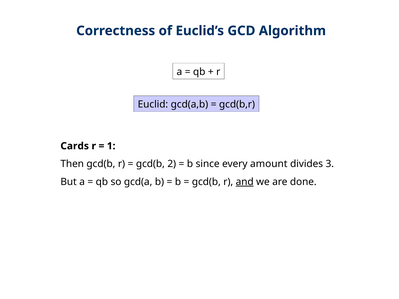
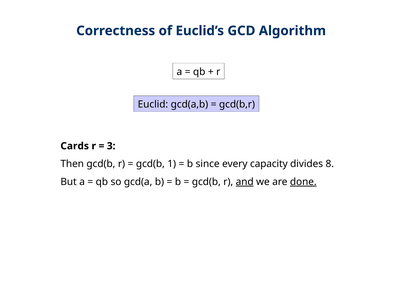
1: 1 -> 3
2: 2 -> 1
amount: amount -> capacity
3: 3 -> 8
done underline: none -> present
